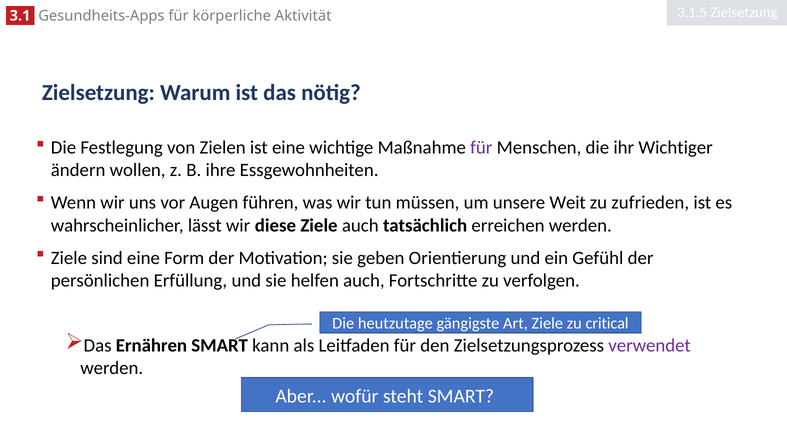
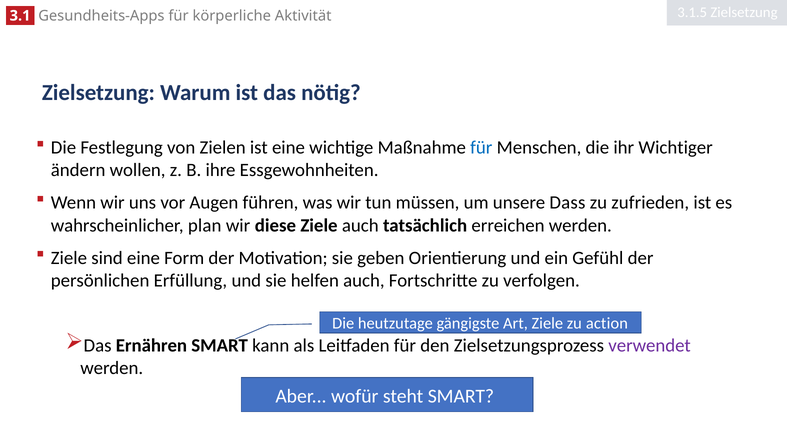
für at (481, 148) colour: purple -> blue
Weit: Weit -> Dass
lässt: lässt -> plan
critical: critical -> action
